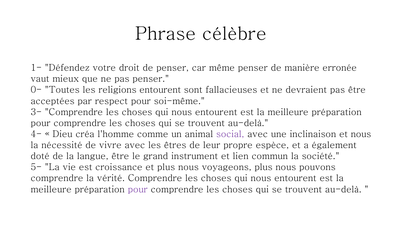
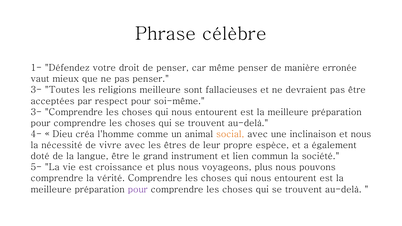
0- at (36, 90): 0- -> 3-
religions entourent: entourent -> meilleure
social colour: purple -> orange
